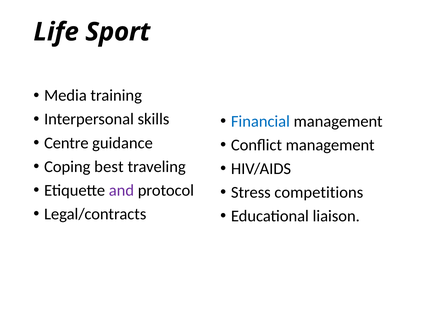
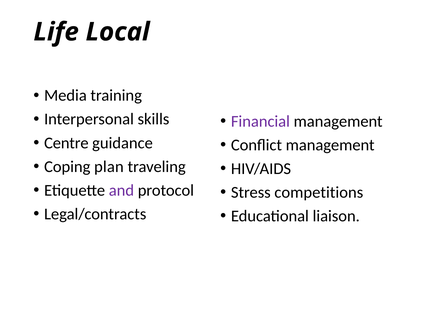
Sport: Sport -> Local
Financial colour: blue -> purple
best: best -> plan
